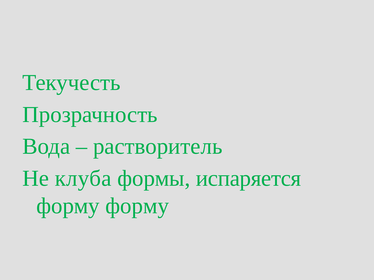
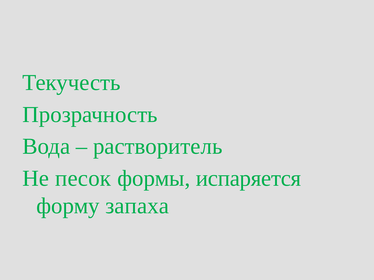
клуба: клуба -> песок
форму форму: форму -> запаха
